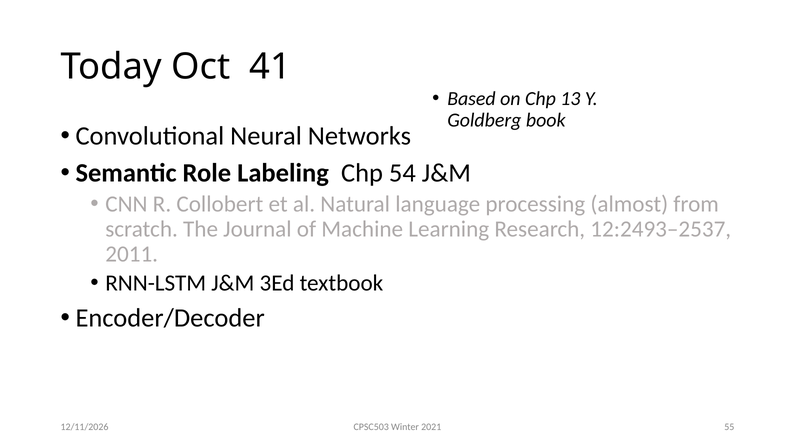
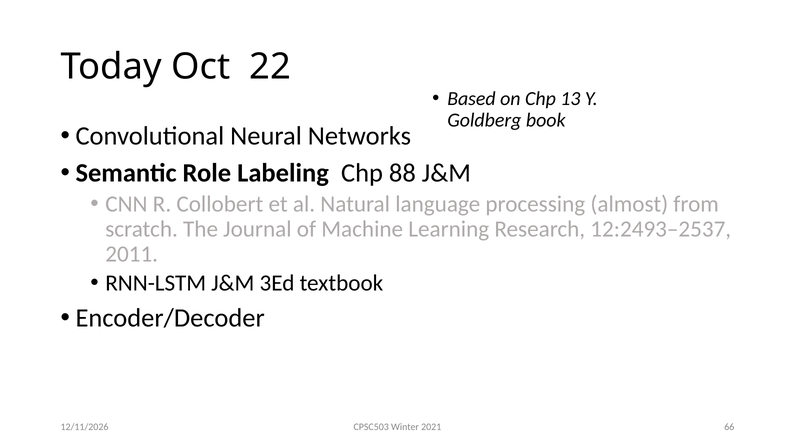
41: 41 -> 22
54: 54 -> 88
55: 55 -> 66
